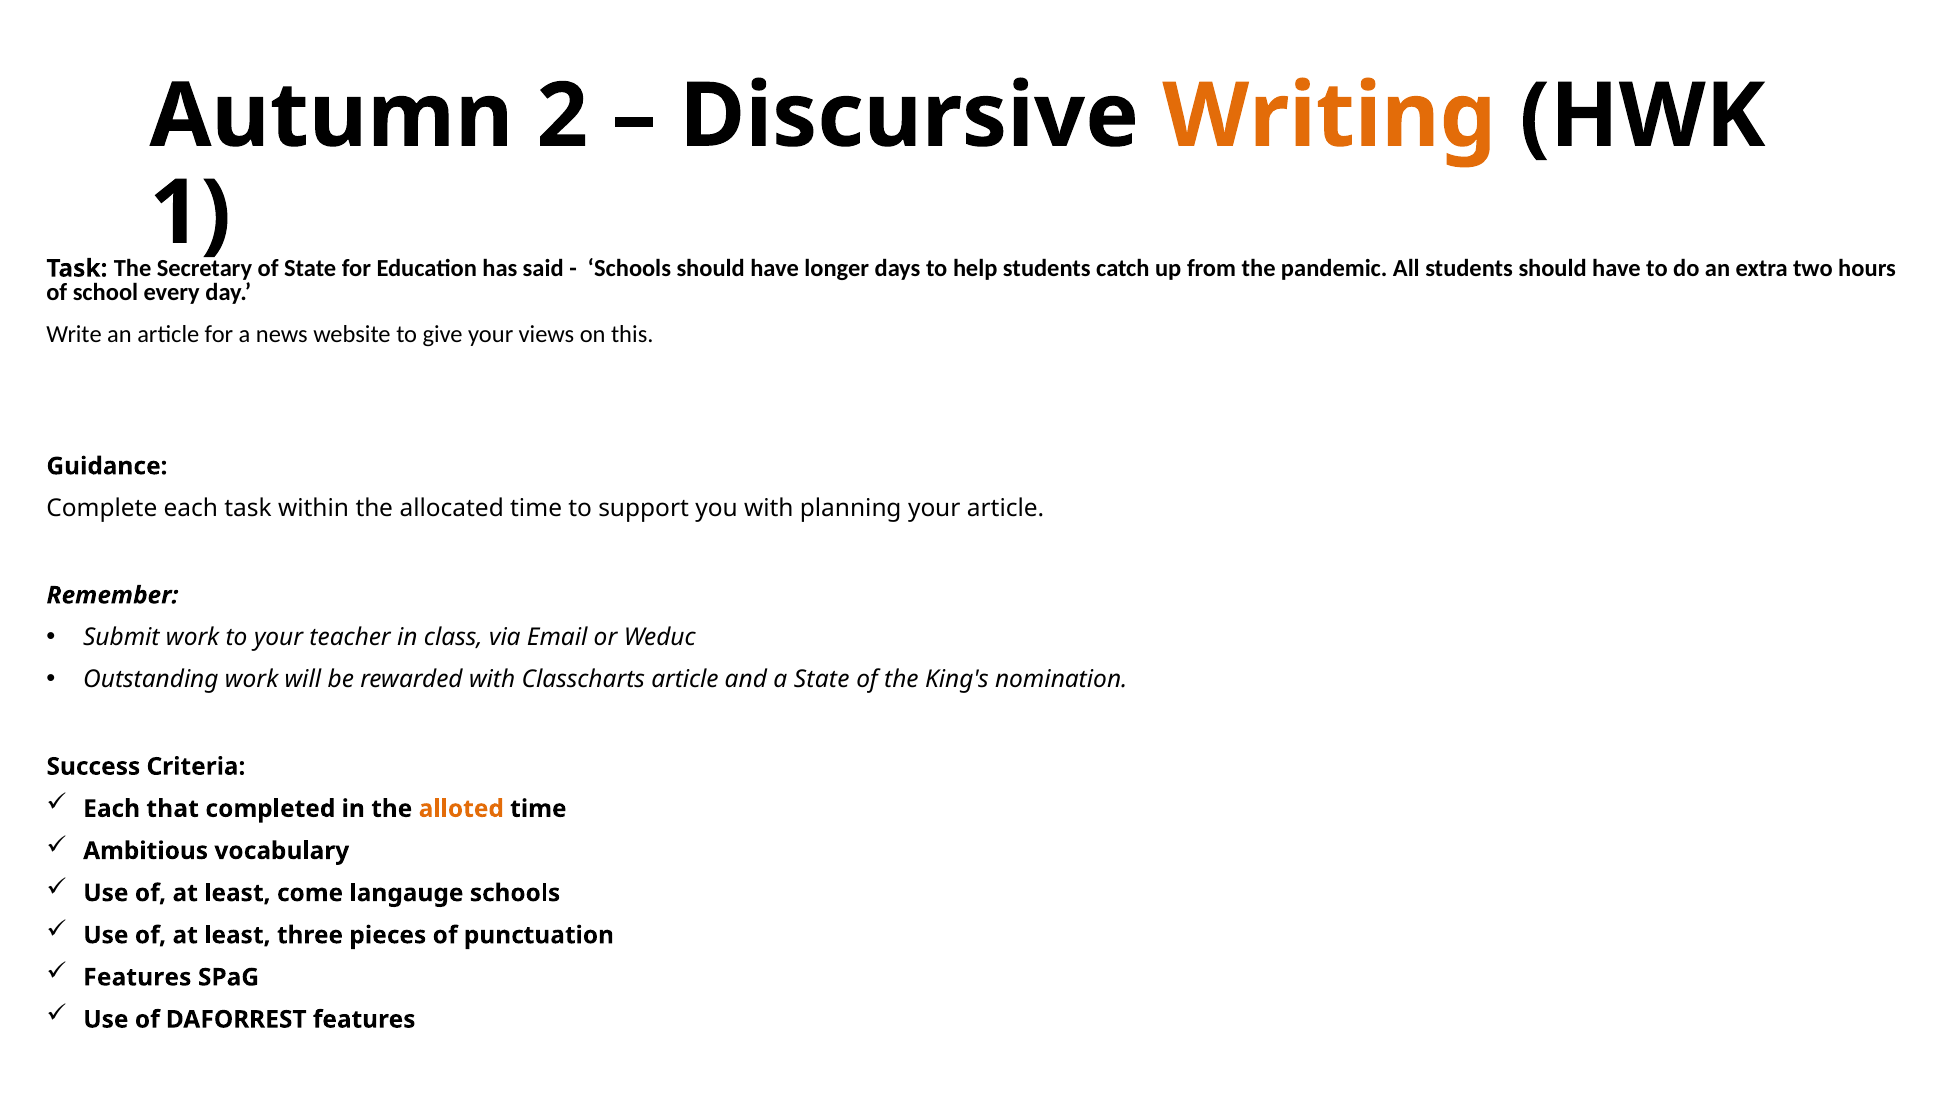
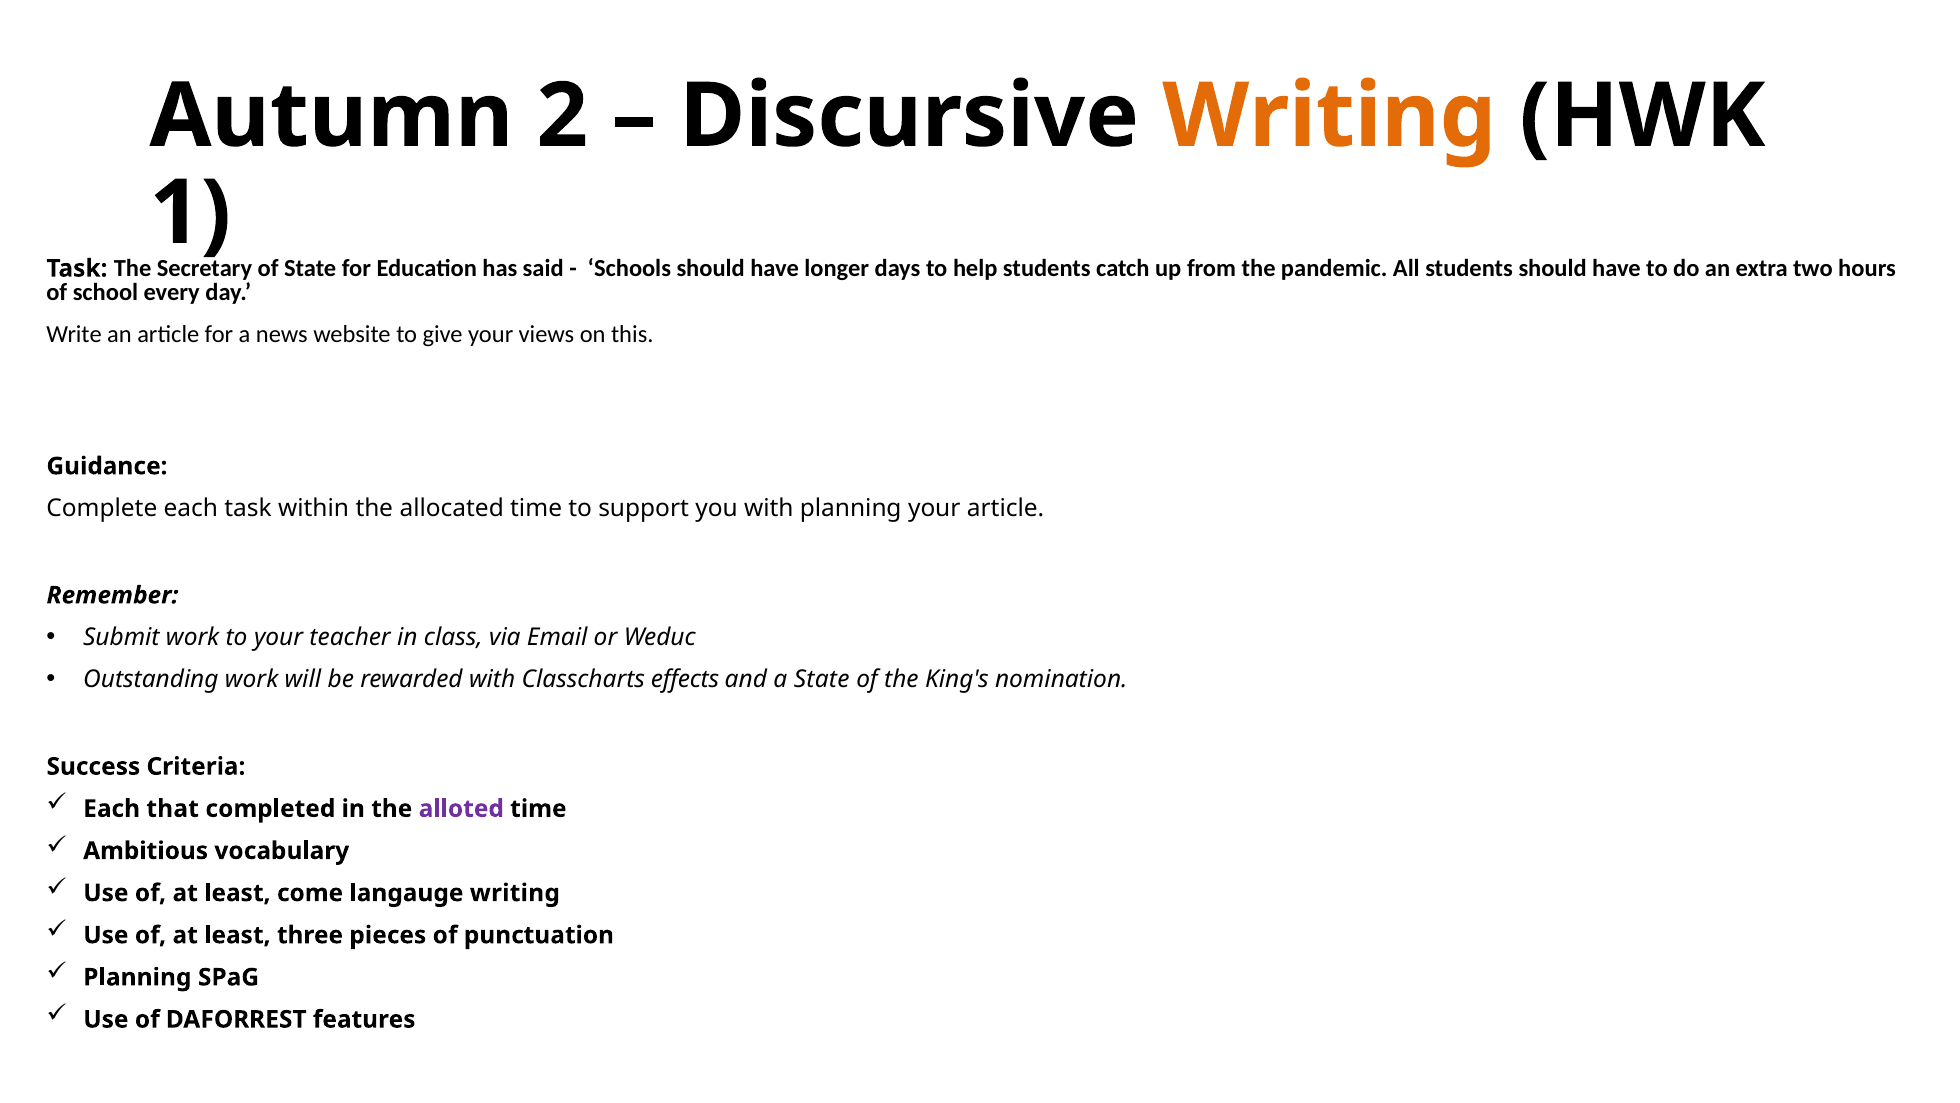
Classcharts article: article -> effects
alloted colour: orange -> purple
langauge schools: schools -> writing
Features at (137, 977): Features -> Planning
